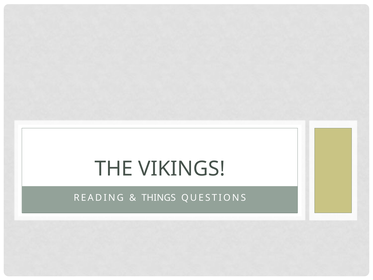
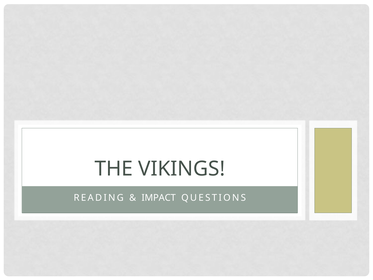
THINGS: THINGS -> IMPACT
